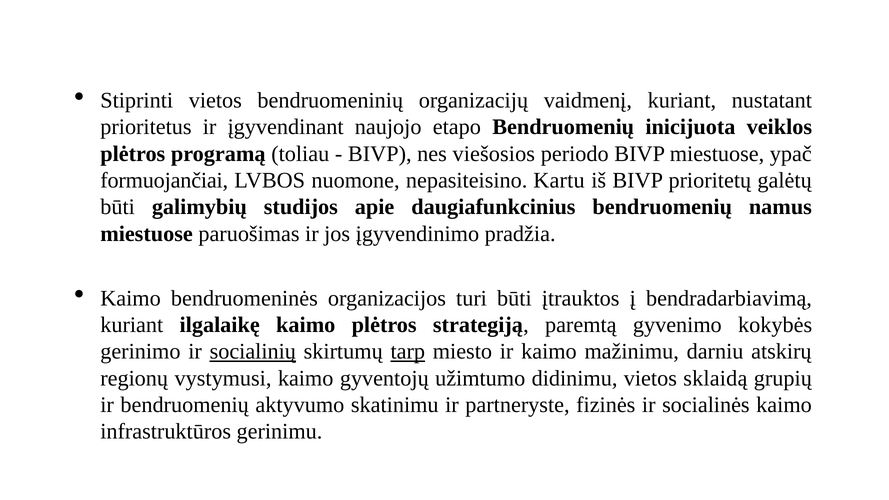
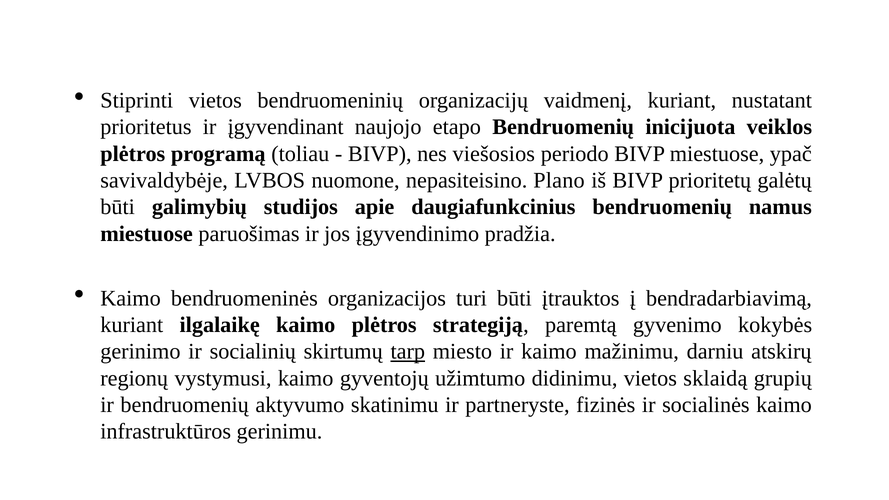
formuojančiai: formuojančiai -> savivaldybėje
Kartu: Kartu -> Plano
socialinių underline: present -> none
